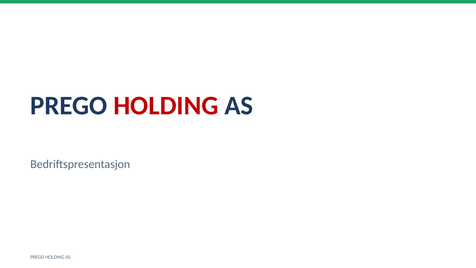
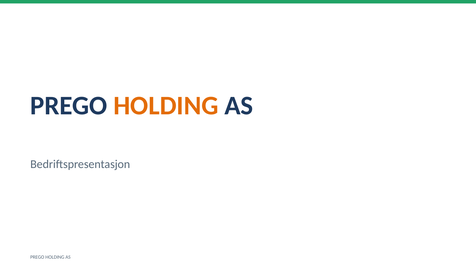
HOLDING at (166, 106) colour: red -> orange
